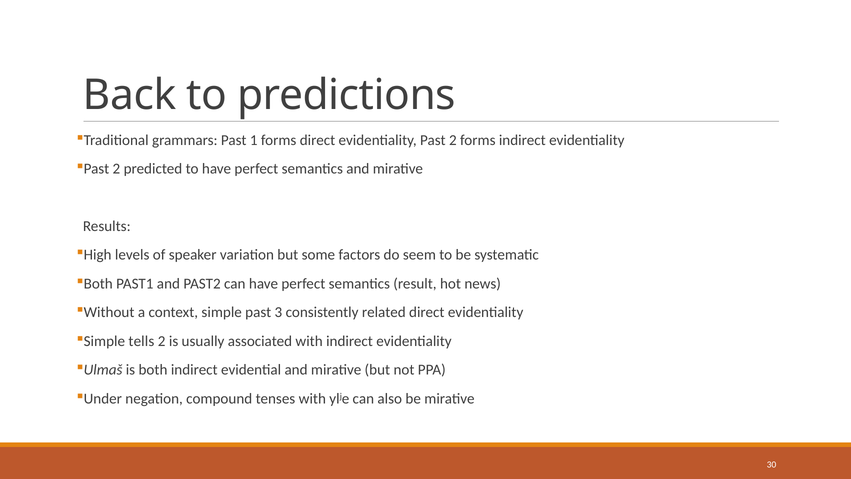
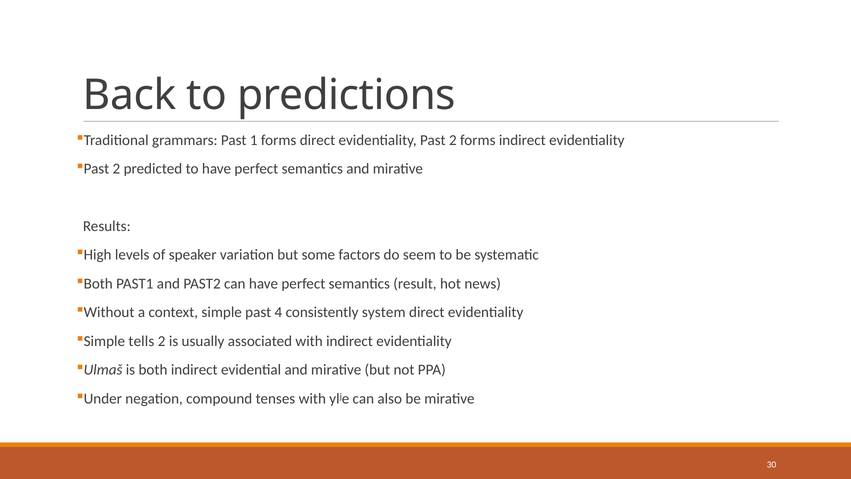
3: 3 -> 4
related: related -> system
